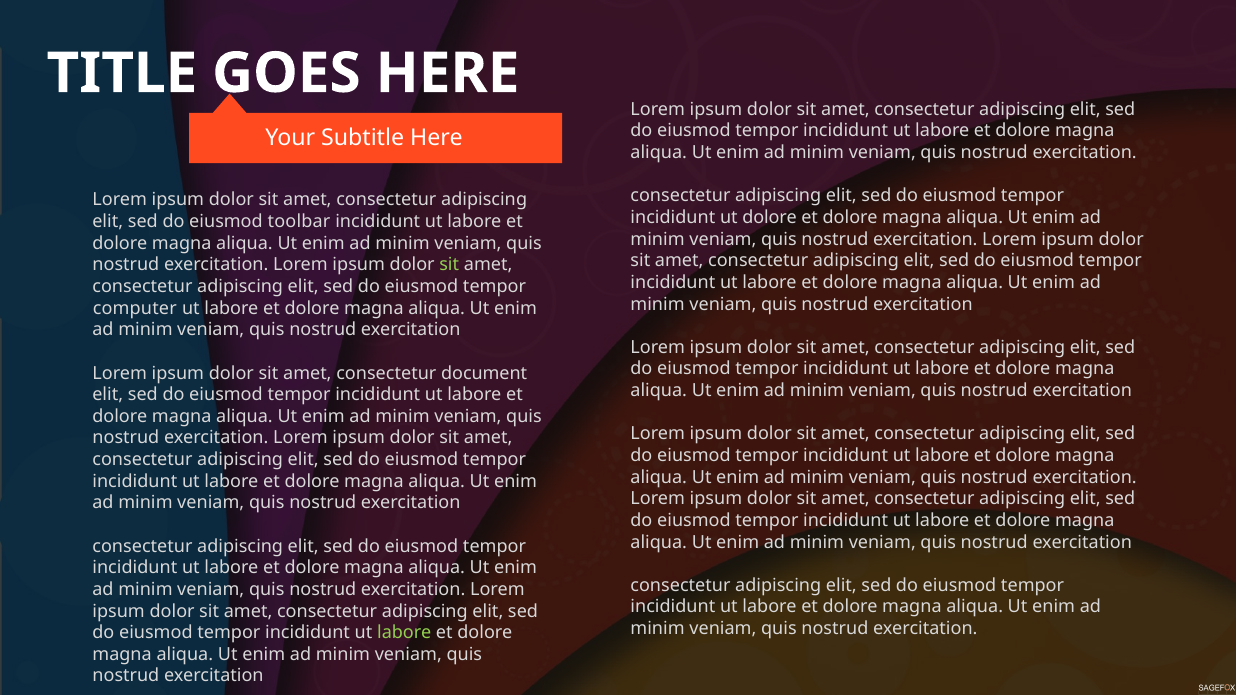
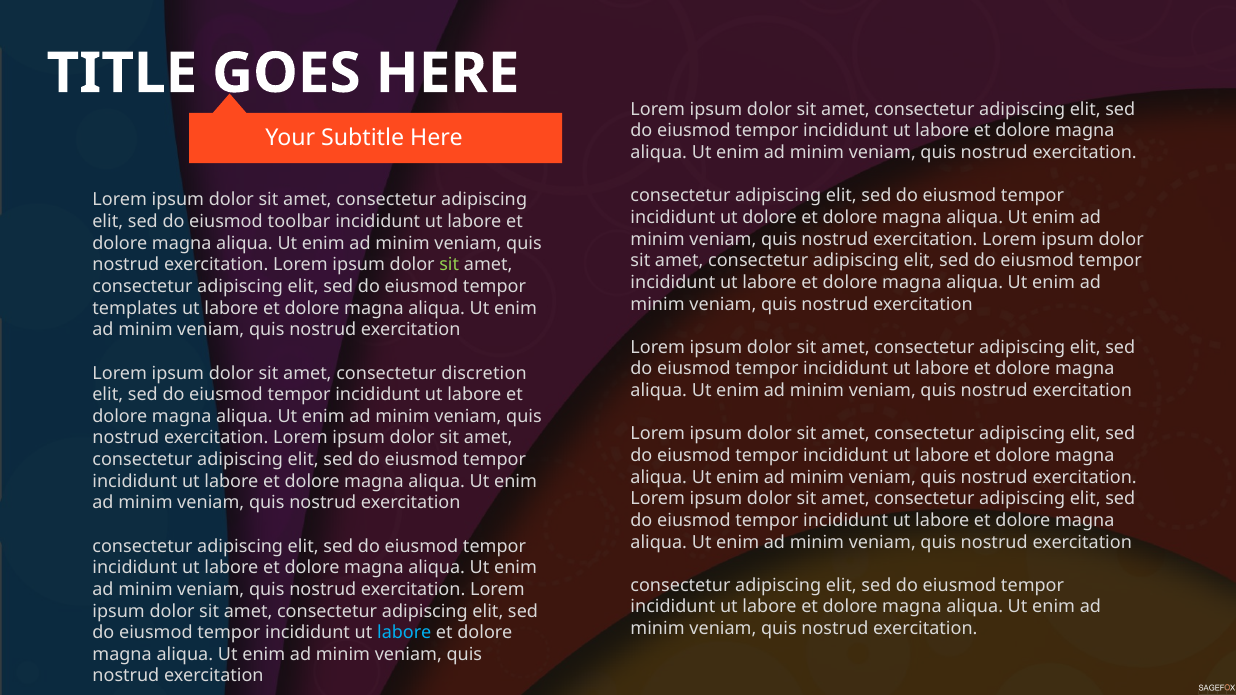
computer: computer -> templates
document: document -> discretion
labore at (404, 633) colour: light green -> light blue
